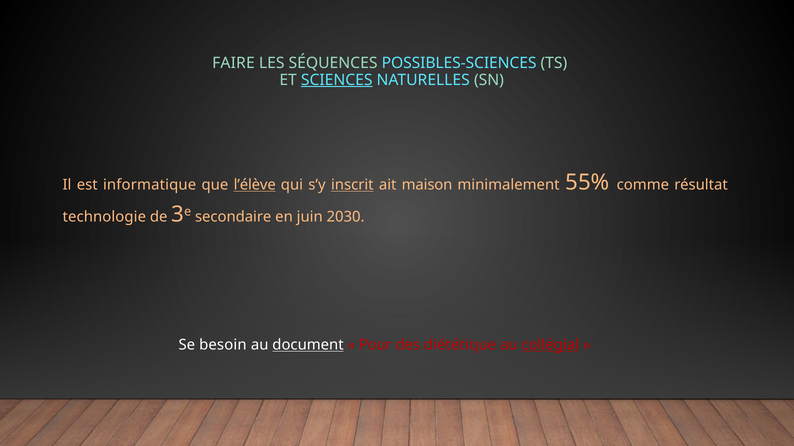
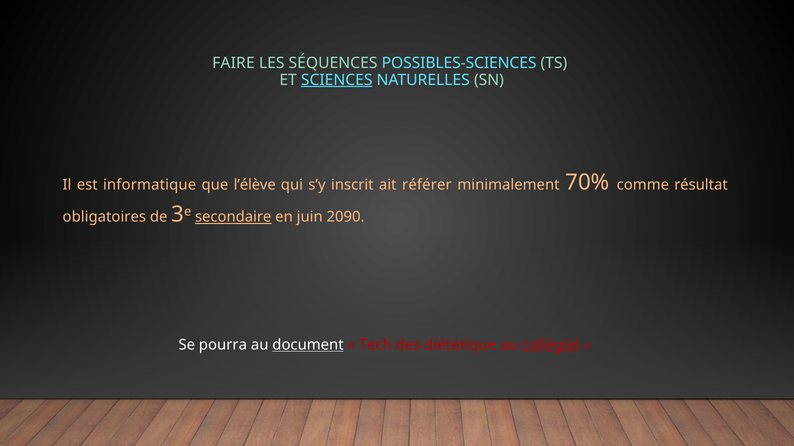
l’élève underline: present -> none
inscrit underline: present -> none
maison: maison -> référer
55%: 55% -> 70%
technologie: technologie -> obligatoires
secondaire underline: none -> present
2030: 2030 -> 2090
besoin: besoin -> pourra
Pour: Pour -> Tech
